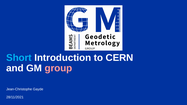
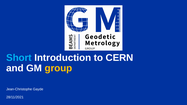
group colour: pink -> yellow
